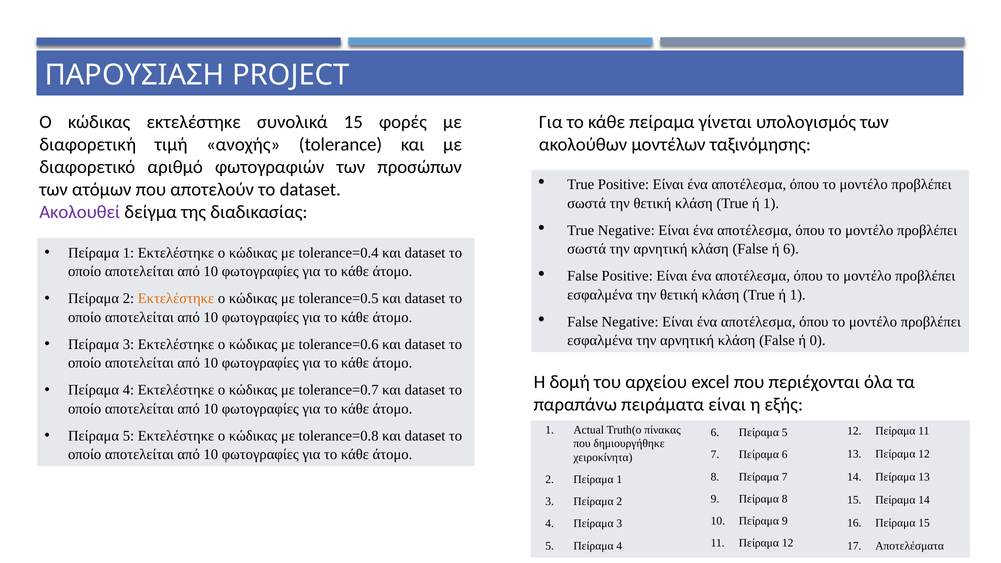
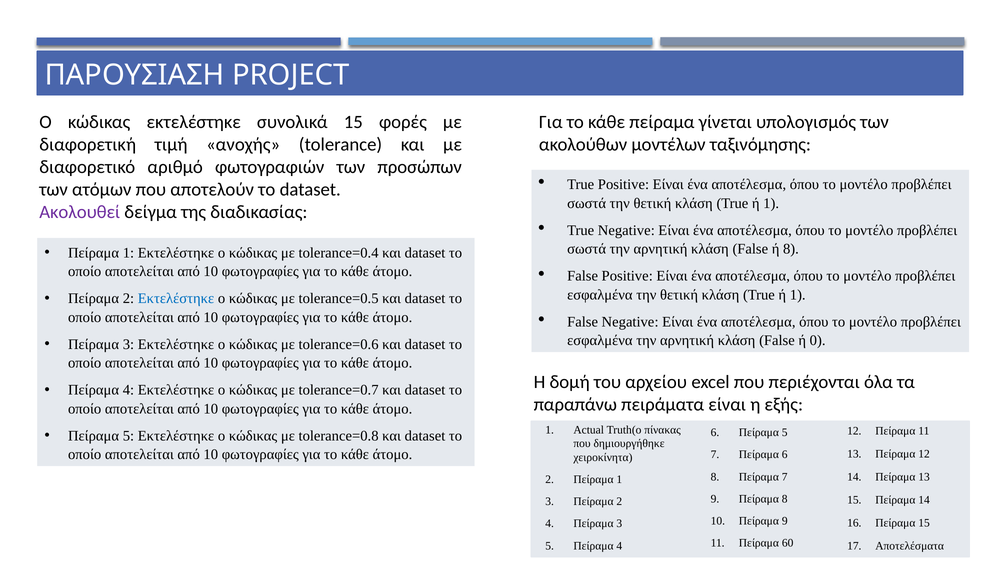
ή 6: 6 -> 8
Εκτελέστηκε at (176, 299) colour: orange -> blue
11 Πείραμα 12: 12 -> 60
